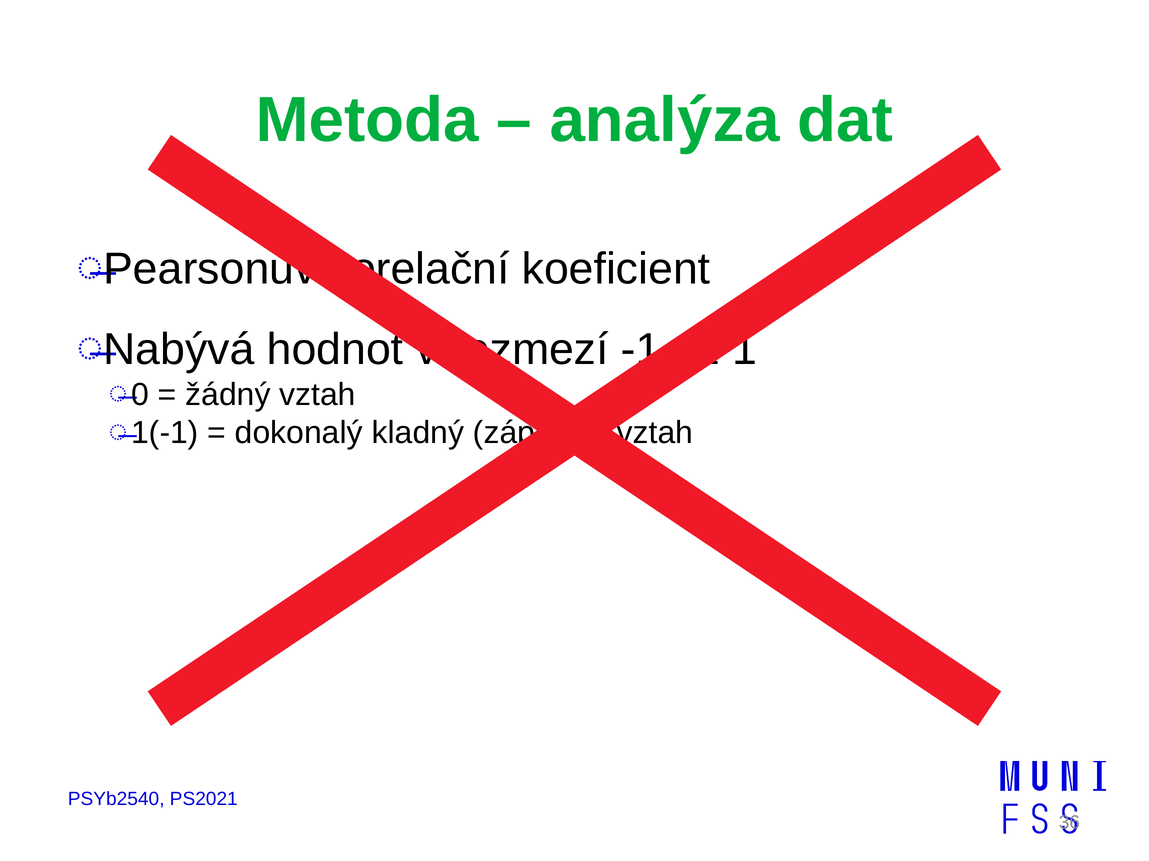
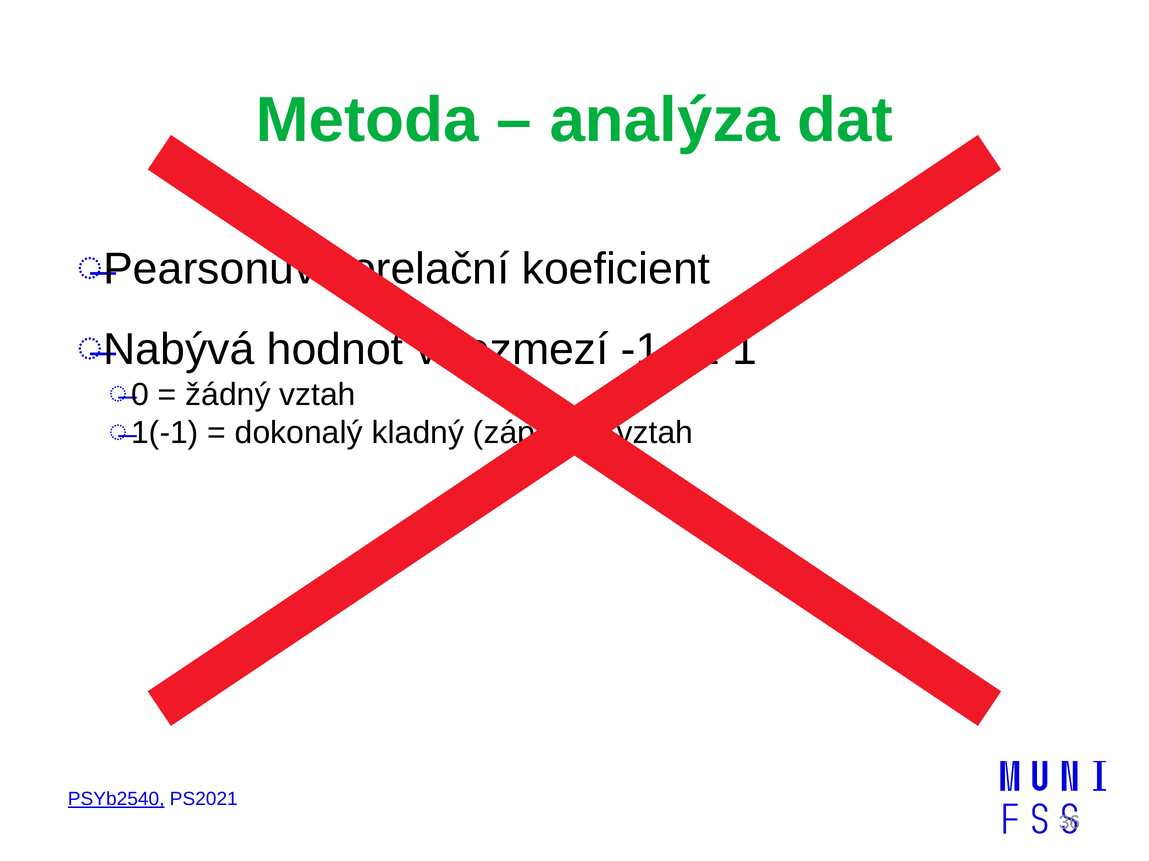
PSYb2540 underline: none -> present
